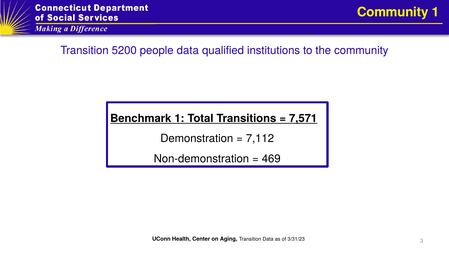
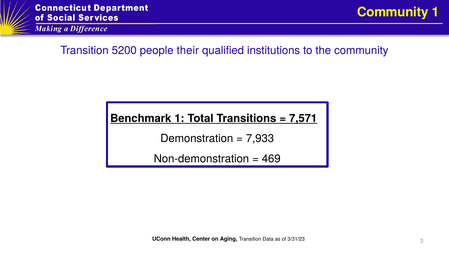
people data: data -> their
7,112: 7,112 -> 7,933
